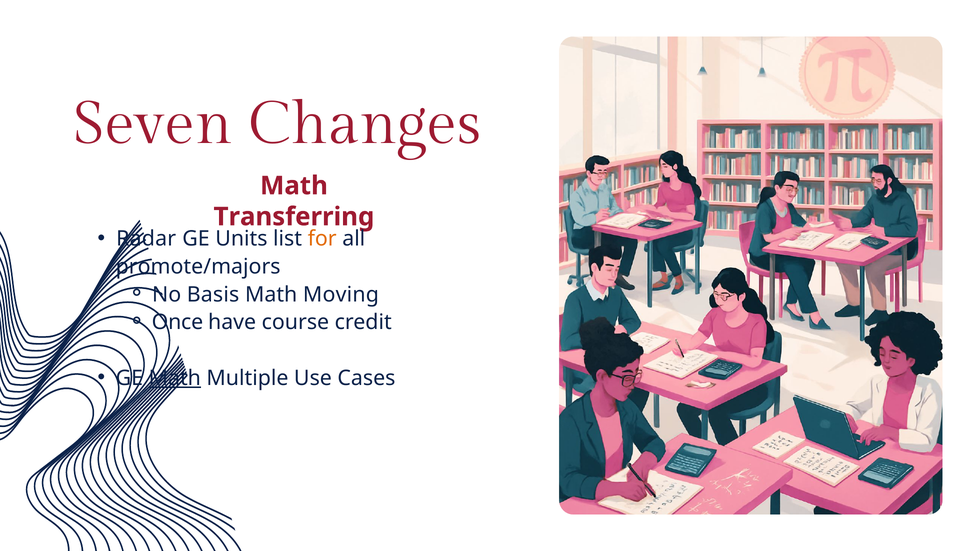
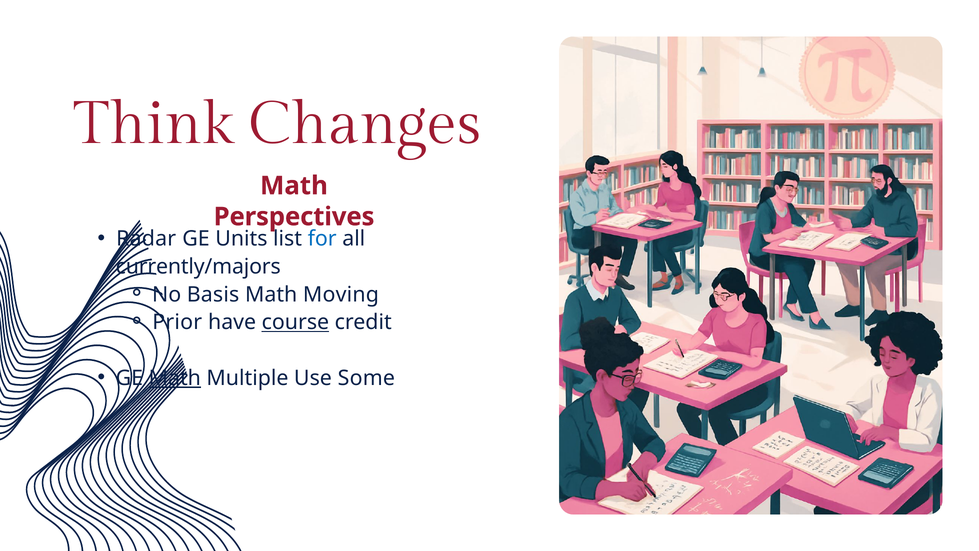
Seven: Seven -> Think
Transferring: Transferring -> Perspectives
for colour: orange -> blue
promote/majors: promote/majors -> currently/majors
Once: Once -> Prior
course underline: none -> present
Cases: Cases -> Some
